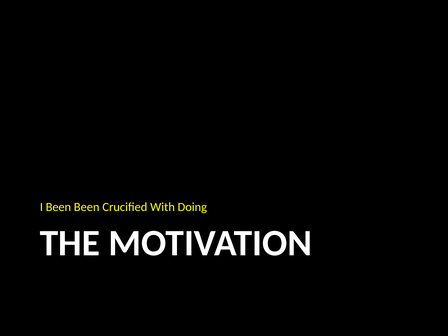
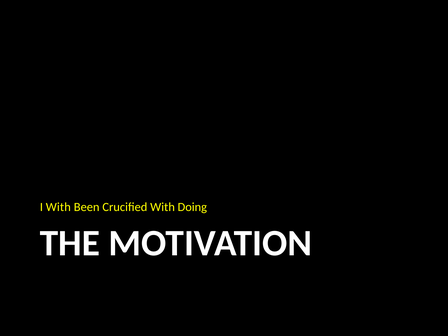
I Been: Been -> With
